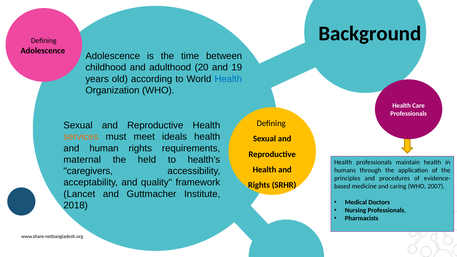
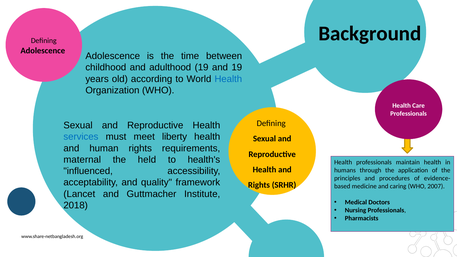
adulthood 20: 20 -> 19
services colour: orange -> blue
ideals: ideals -> liberty
caregivers: caregivers -> influenced
